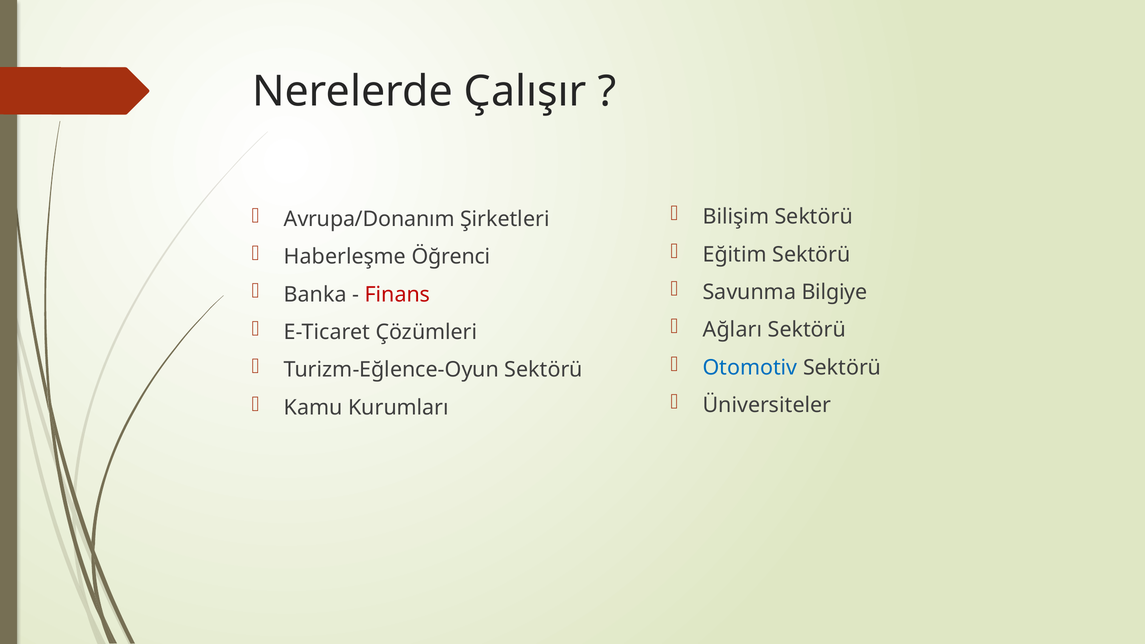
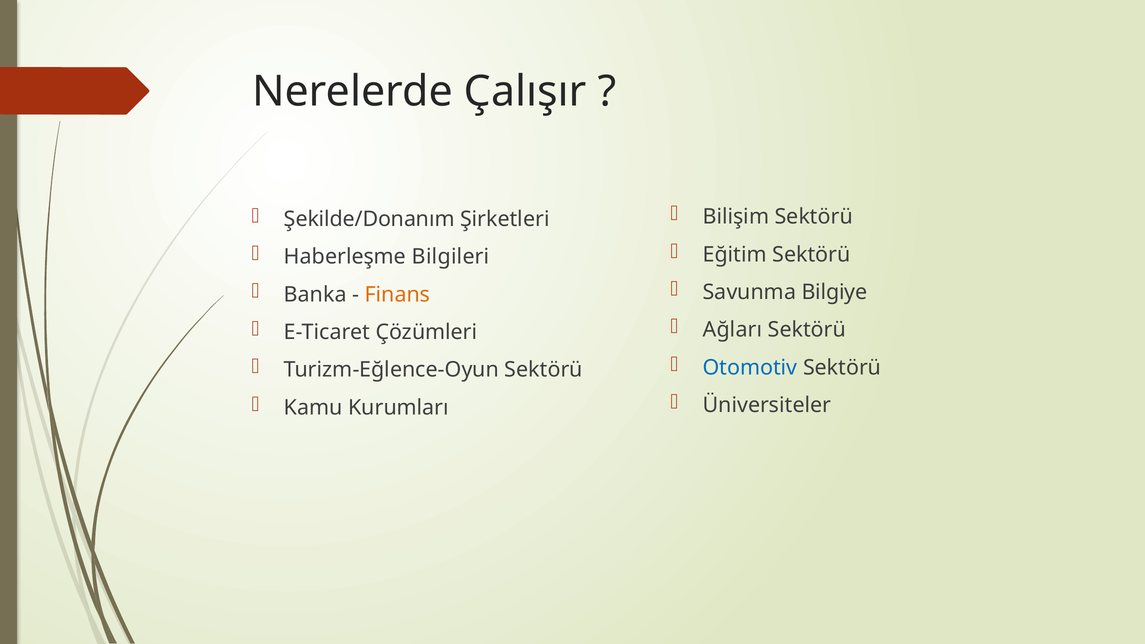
Avrupa/Donanım: Avrupa/Donanım -> Şekilde/Donanım
Öğrenci: Öğrenci -> Bilgileri
Finans colour: red -> orange
